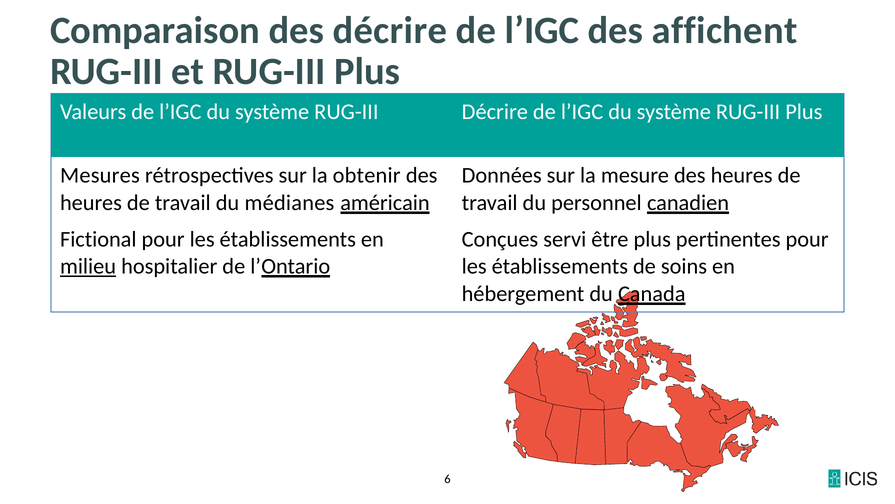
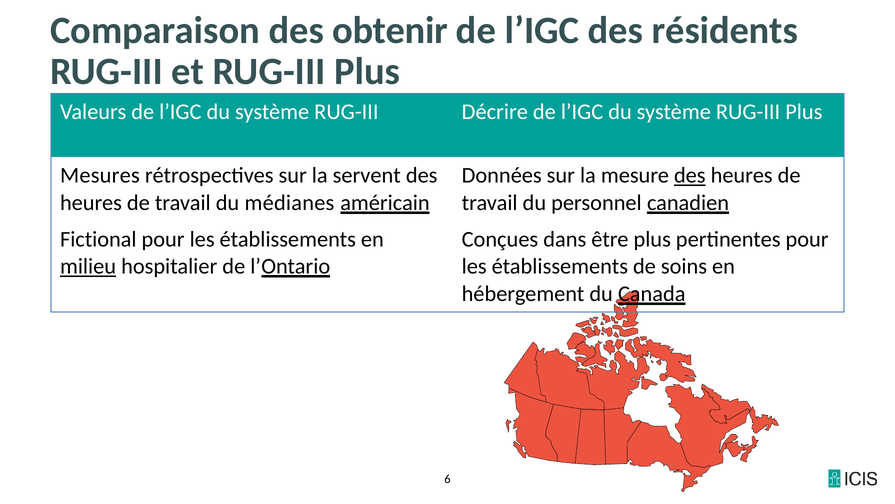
des décrire: décrire -> obtenir
affichent: affichent -> résidents
obtenir: obtenir -> servent
des at (690, 175) underline: none -> present
servi: servi -> dans
